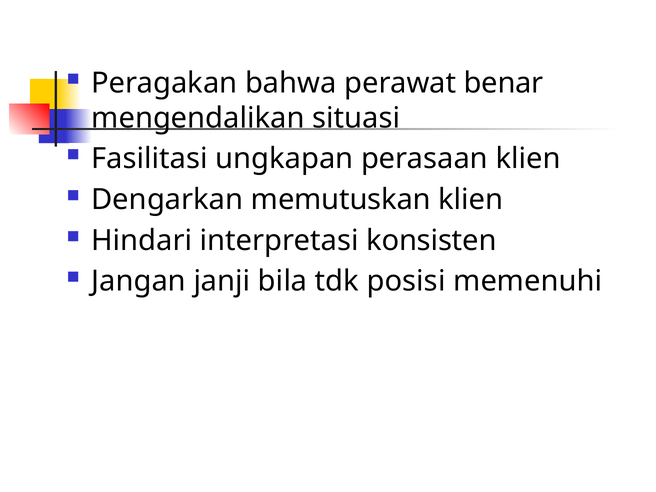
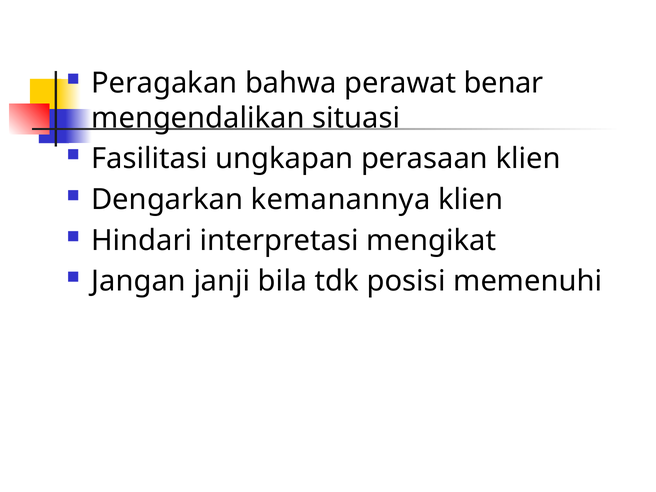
memutuskan: memutuskan -> kemanannya
konsisten: konsisten -> mengikat
